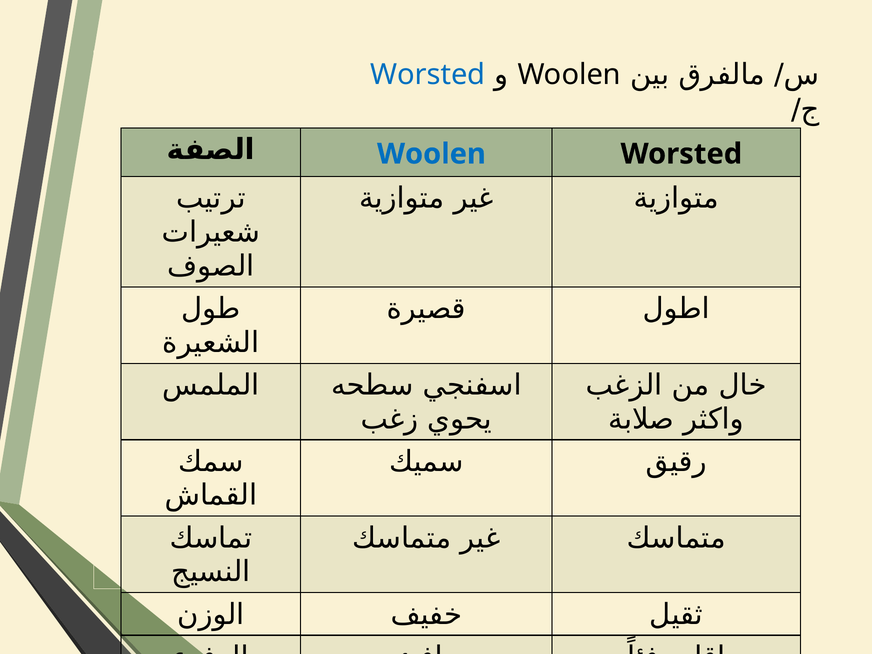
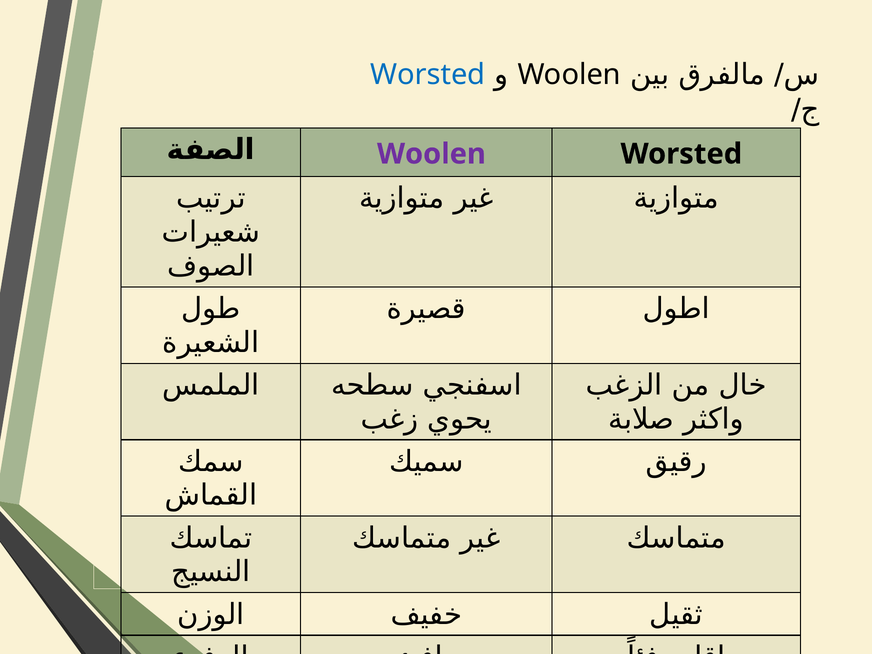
Woolen at (431, 154) colour: blue -> purple
